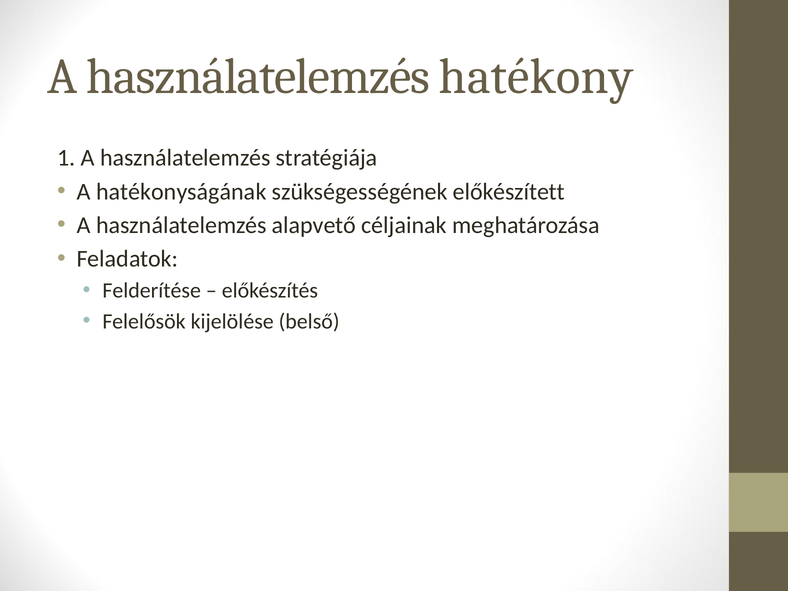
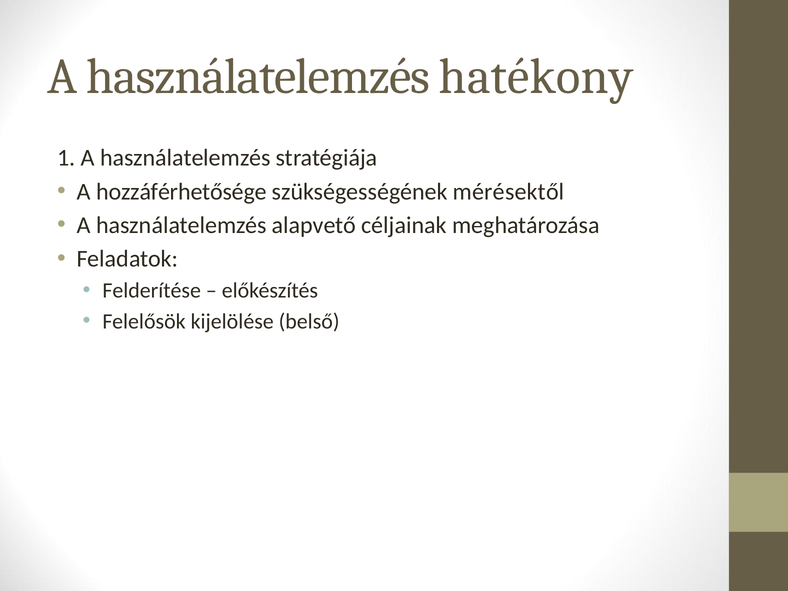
hatékonyságának: hatékonyságának -> hozzáférhetősége
előkészített: előkészített -> mérésektől
